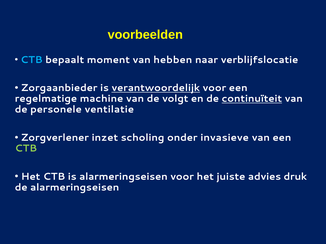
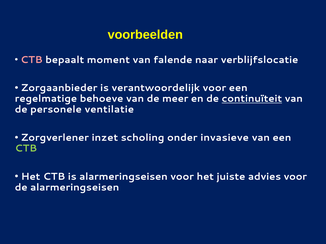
CTB at (32, 60) colour: light blue -> pink
hebben: hebben -> falende
verantwoordelijk underline: present -> none
machine: machine -> behoeve
volgt: volgt -> meer
advies druk: druk -> voor
